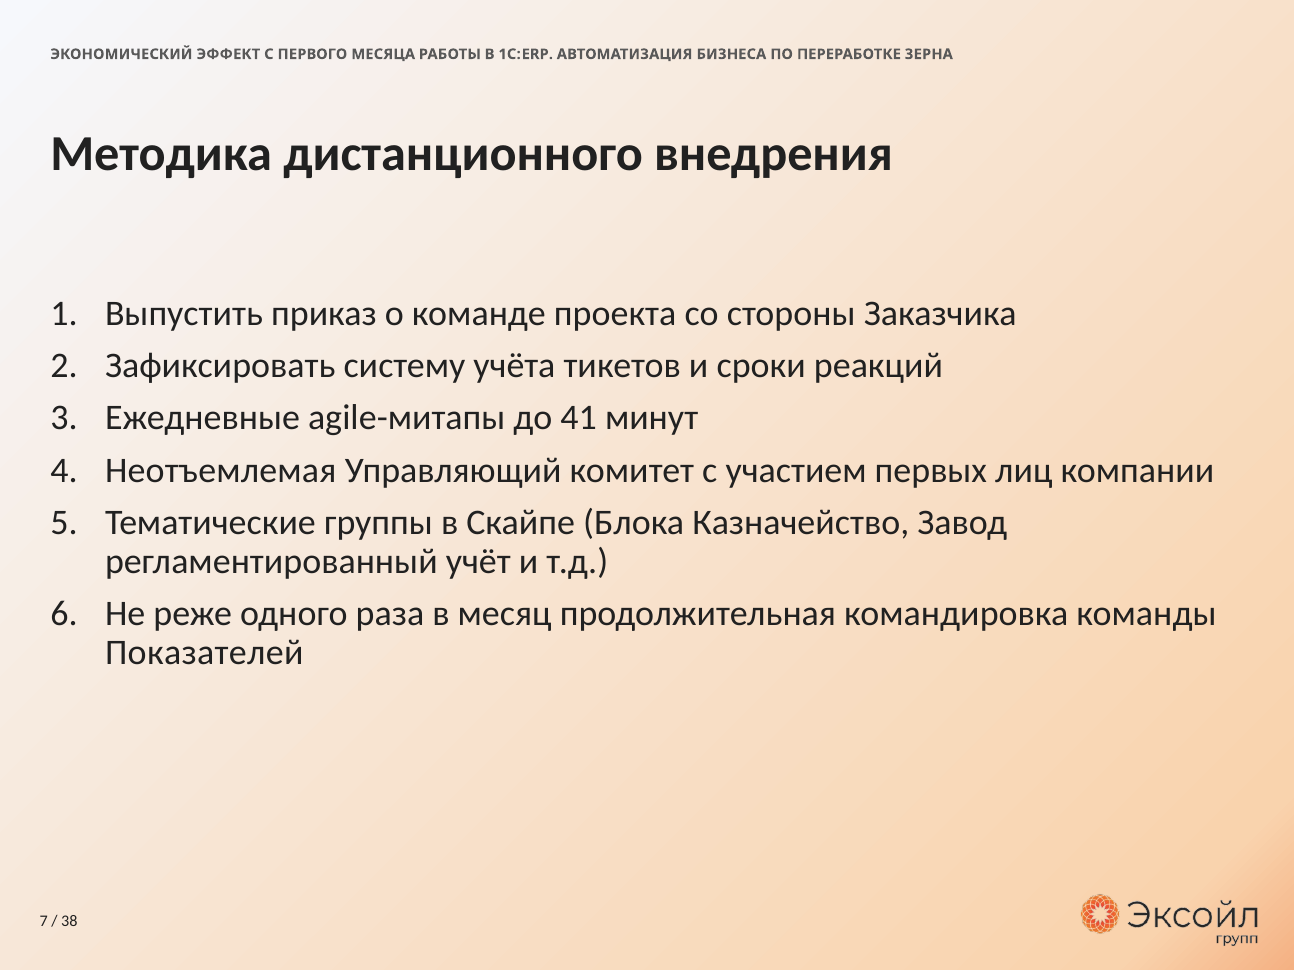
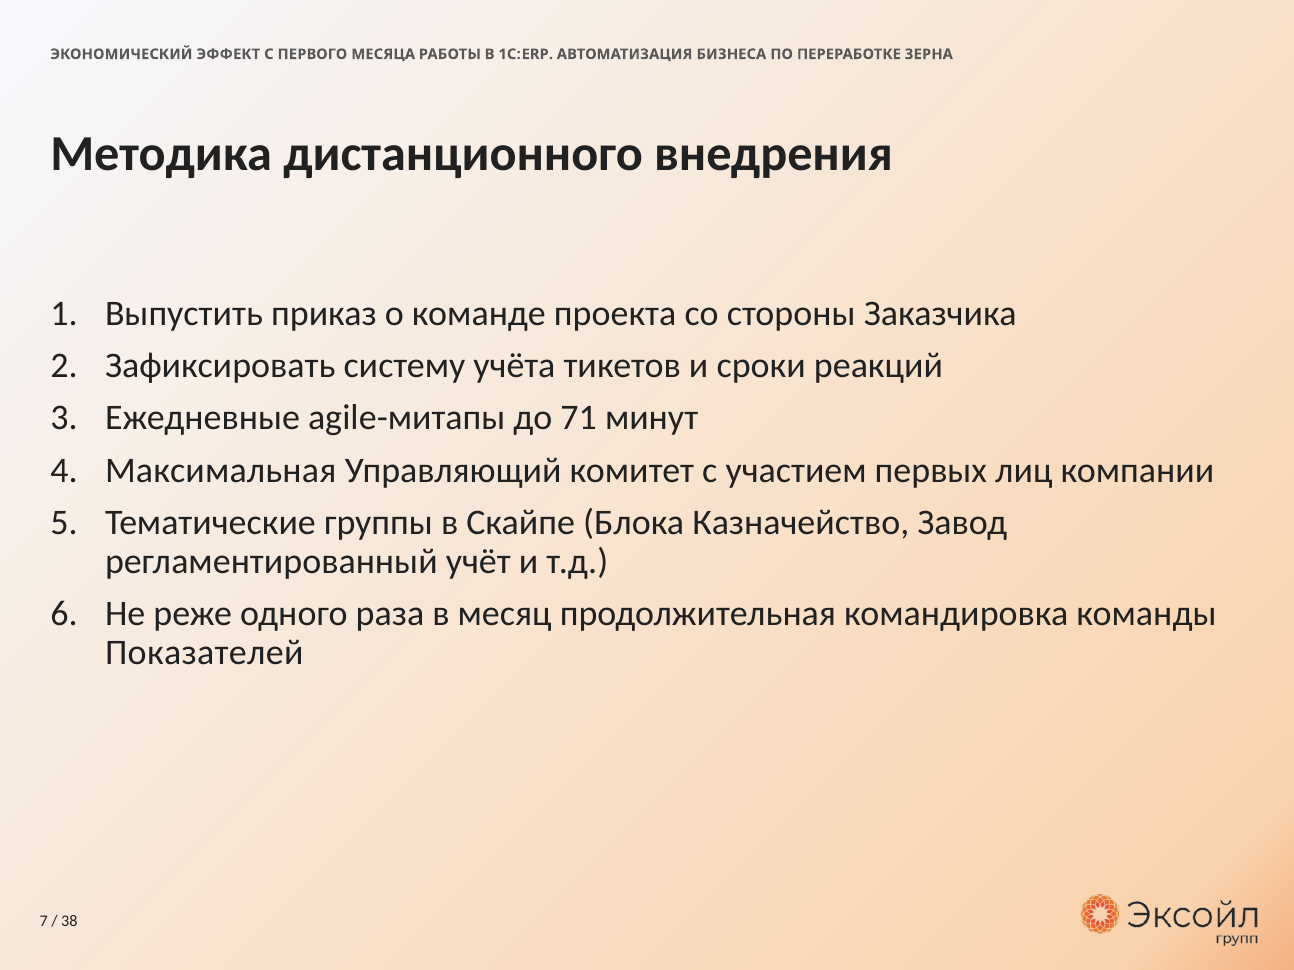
41: 41 -> 71
Неотъемлемая: Неотъемлемая -> Максимальная
